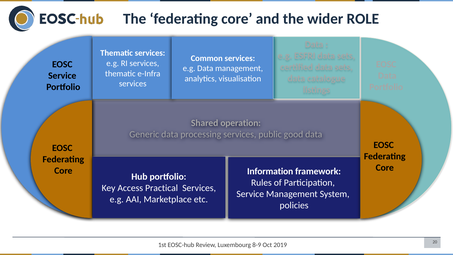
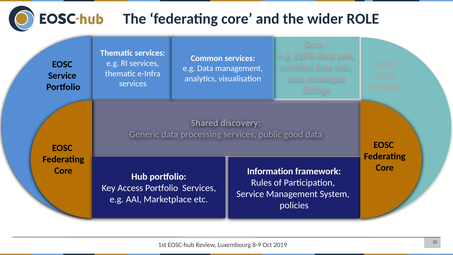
operation: operation -> discovery
Access Practical: Practical -> Portfolio
